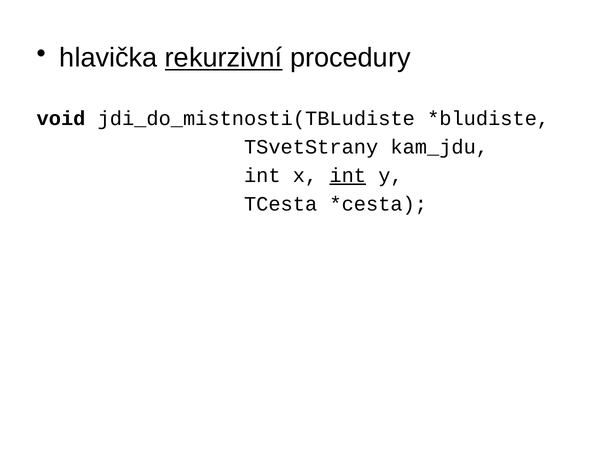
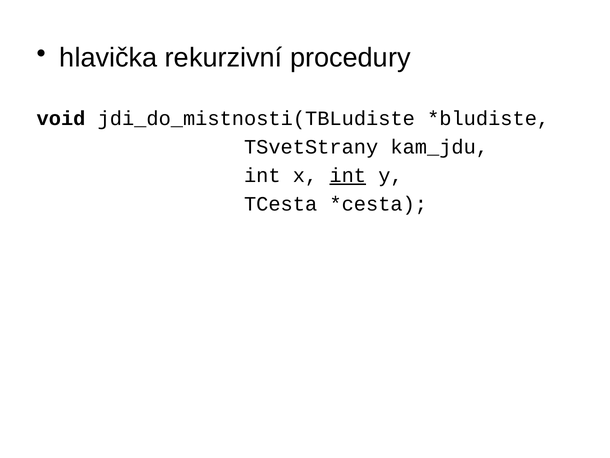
rekurzivní underline: present -> none
